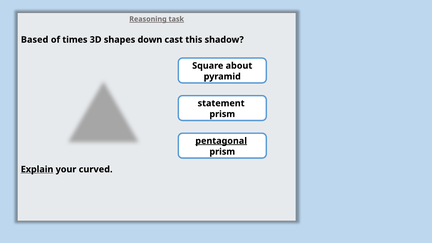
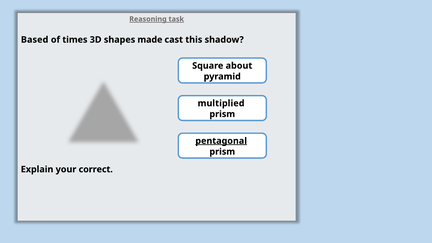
down: down -> made
statement: statement -> multiplied
Explain underline: present -> none
curved: curved -> correct
